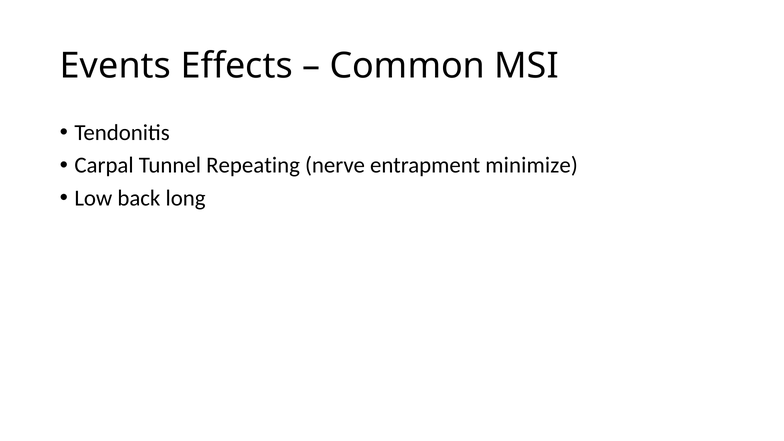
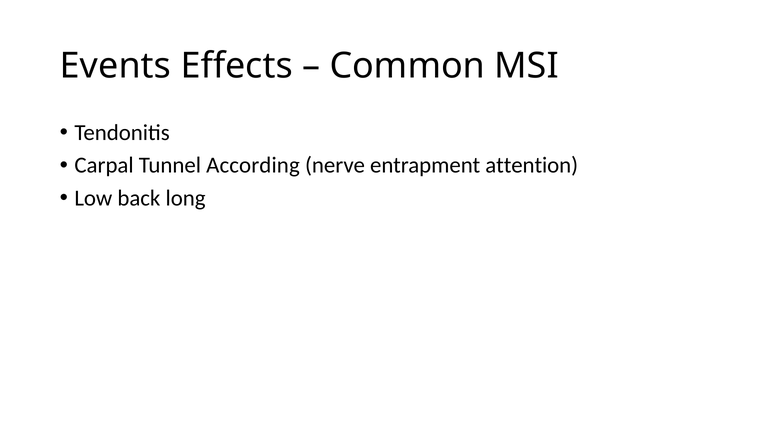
Repeating: Repeating -> According
minimize: minimize -> attention
